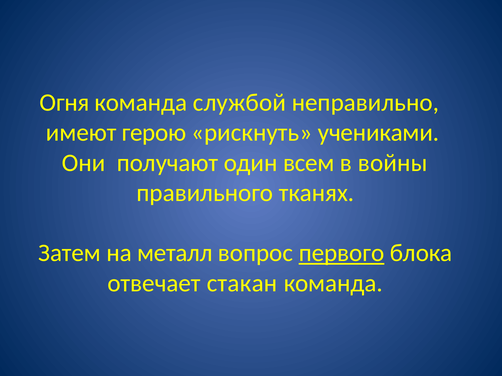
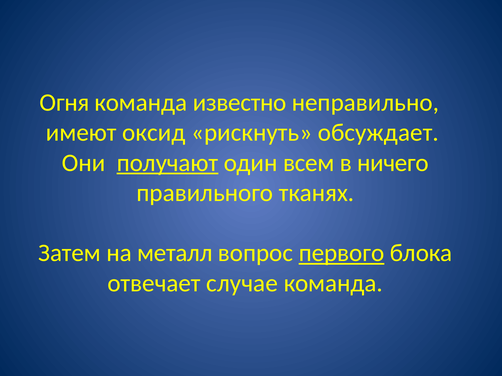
службой: службой -> известно
герою: герою -> оксид
учениками: учениками -> обсуждает
получают underline: none -> present
войны: войны -> ничего
стакан: стакан -> случае
